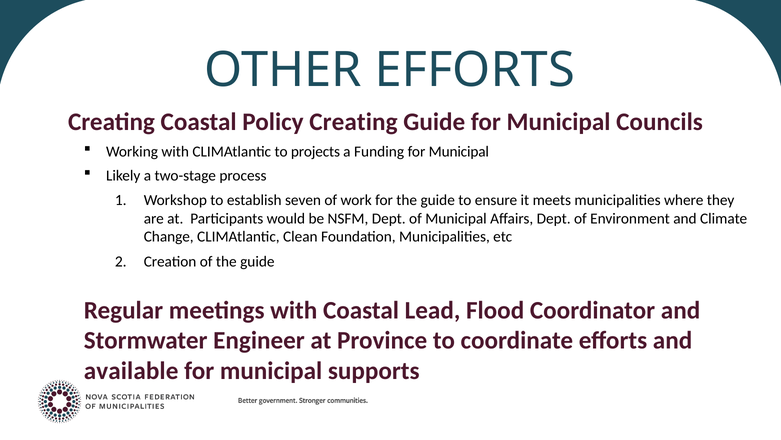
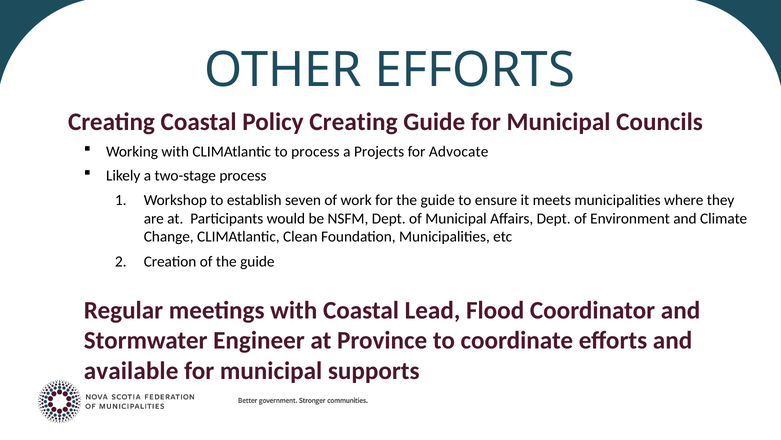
to projects: projects -> process
Funding: Funding -> Projects
Municipal at (459, 151): Municipal -> Advocate
